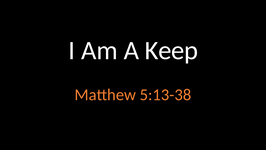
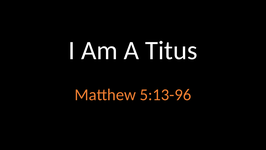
Keep: Keep -> Titus
5:13-38: 5:13-38 -> 5:13-96
